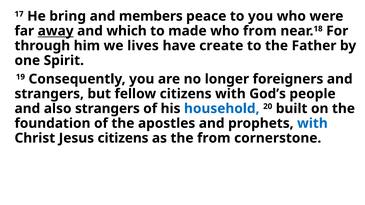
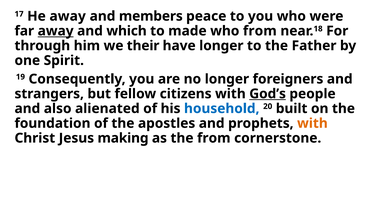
He bring: bring -> away
lives: lives -> their
have create: create -> longer
God’s underline: none -> present
also strangers: strangers -> alienated
with at (312, 123) colour: blue -> orange
Jesus citizens: citizens -> making
